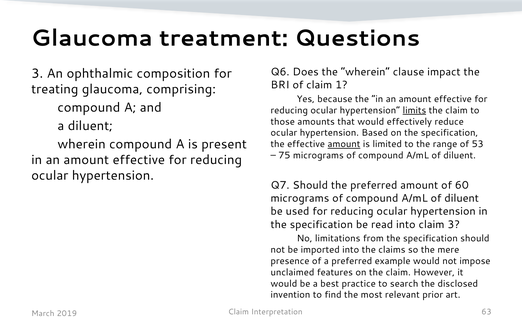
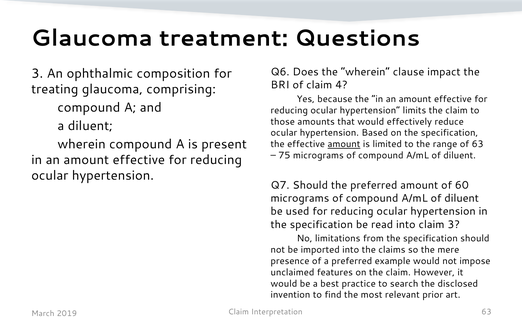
1: 1 -> 4
limits underline: present -> none
of 53: 53 -> 63
